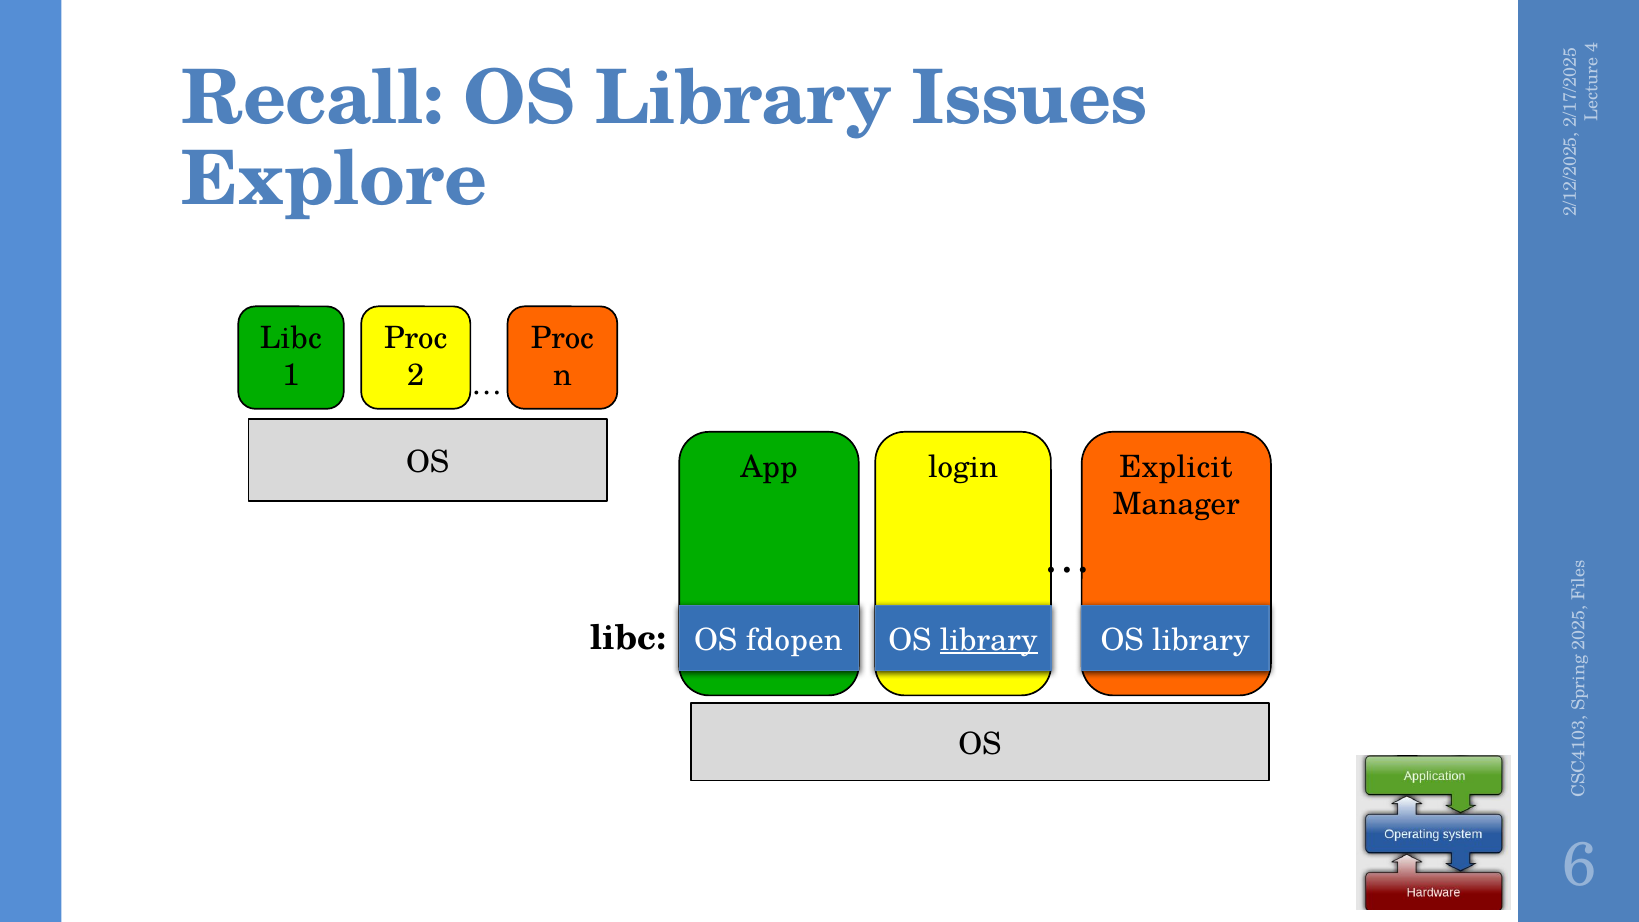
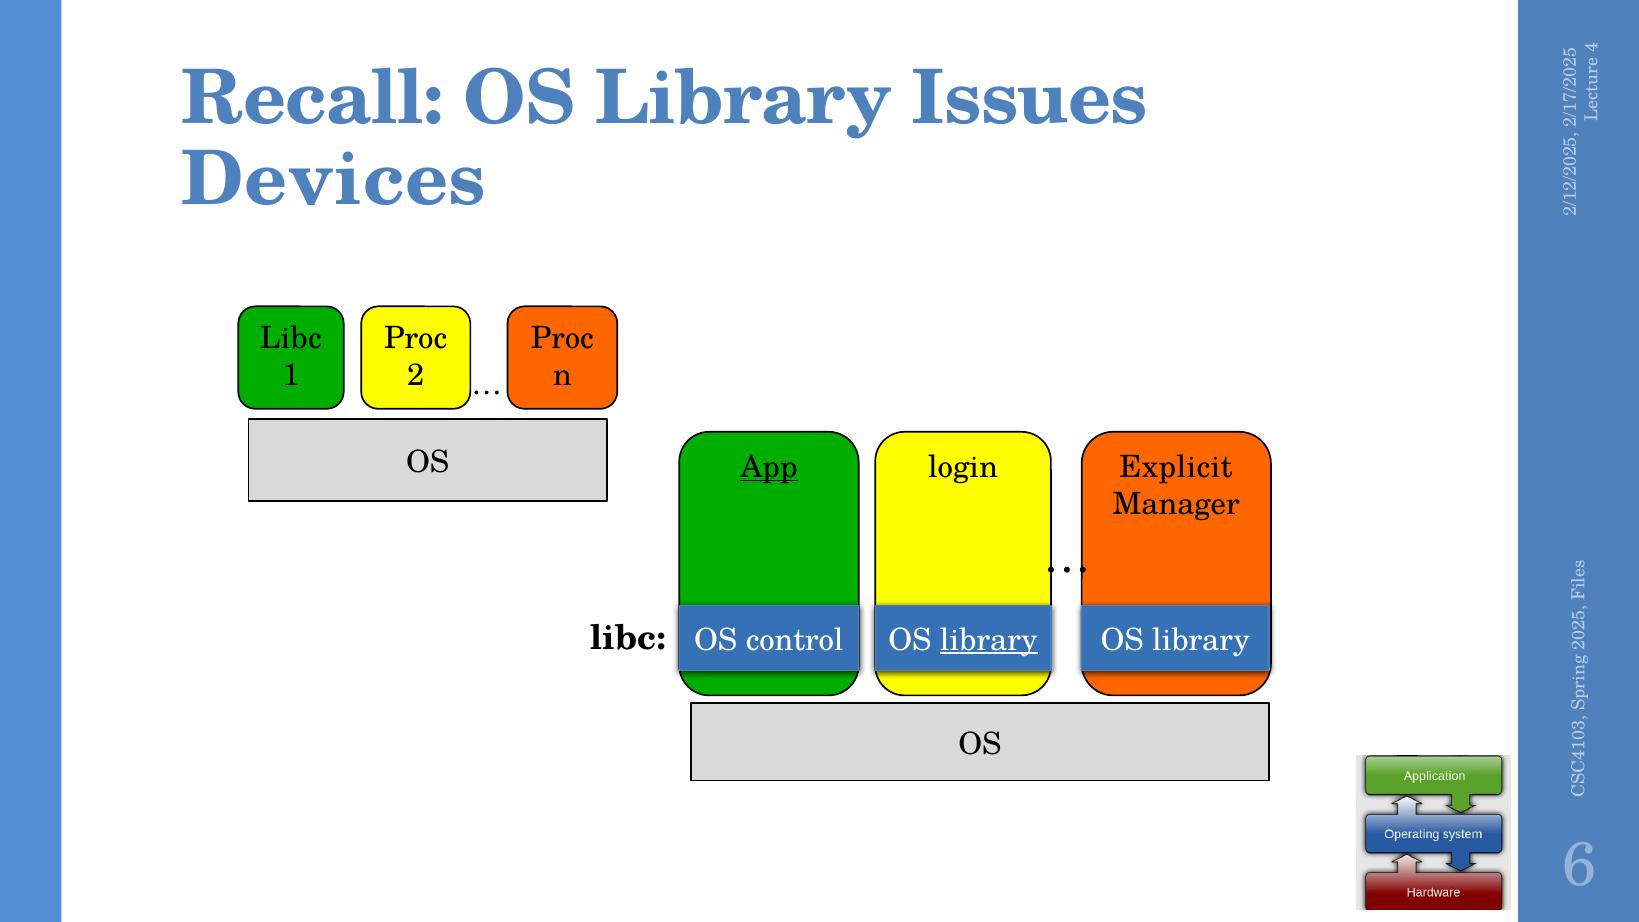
Explore: Explore -> Devices
App underline: none -> present
fdopen: fdopen -> control
